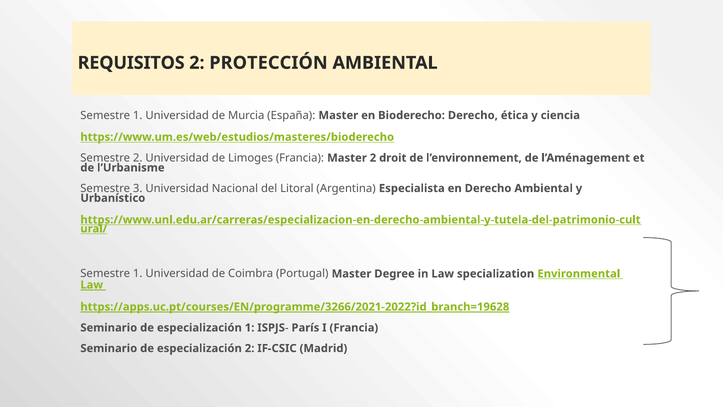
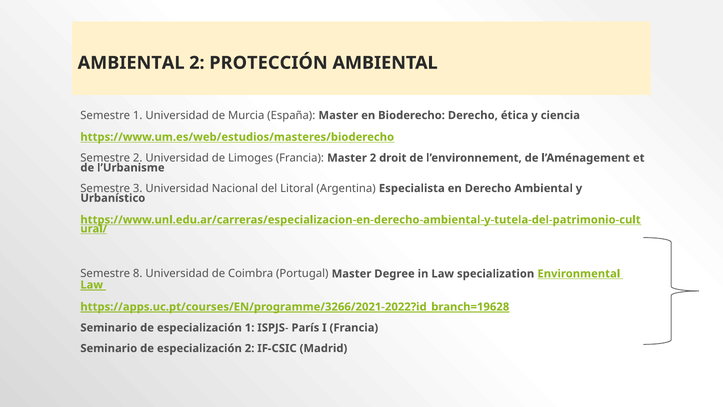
REQUISITOS at (131, 63): REQUISITOS -> AMBIENTAL
1 at (138, 274): 1 -> 8
